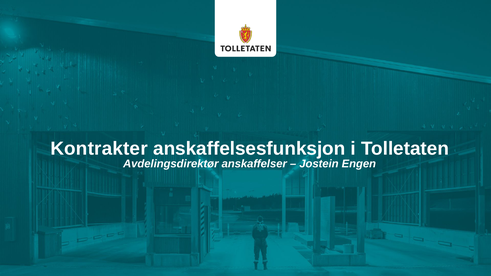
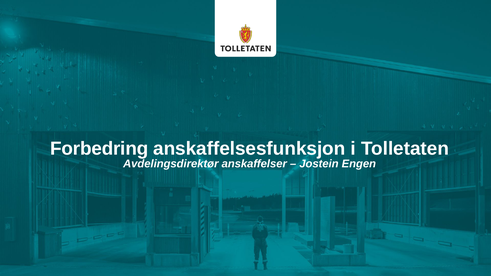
Kontrakter: Kontrakter -> Forbedring
